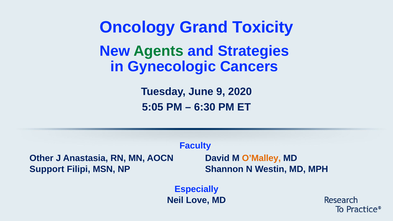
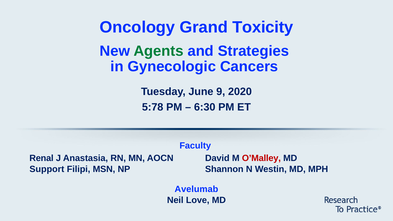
5:05: 5:05 -> 5:78
Other: Other -> Renal
O’Malley colour: orange -> red
Especially: Especially -> Avelumab
